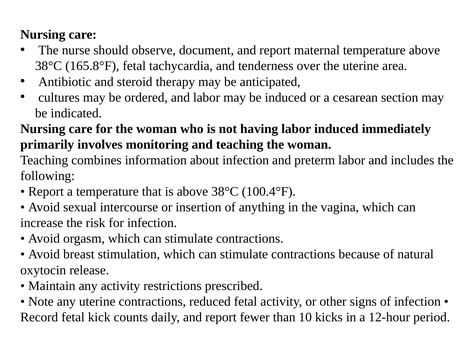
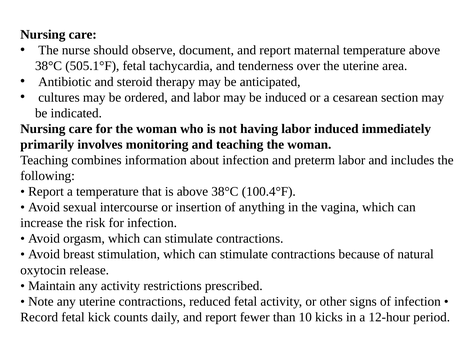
165.8°F: 165.8°F -> 505.1°F
